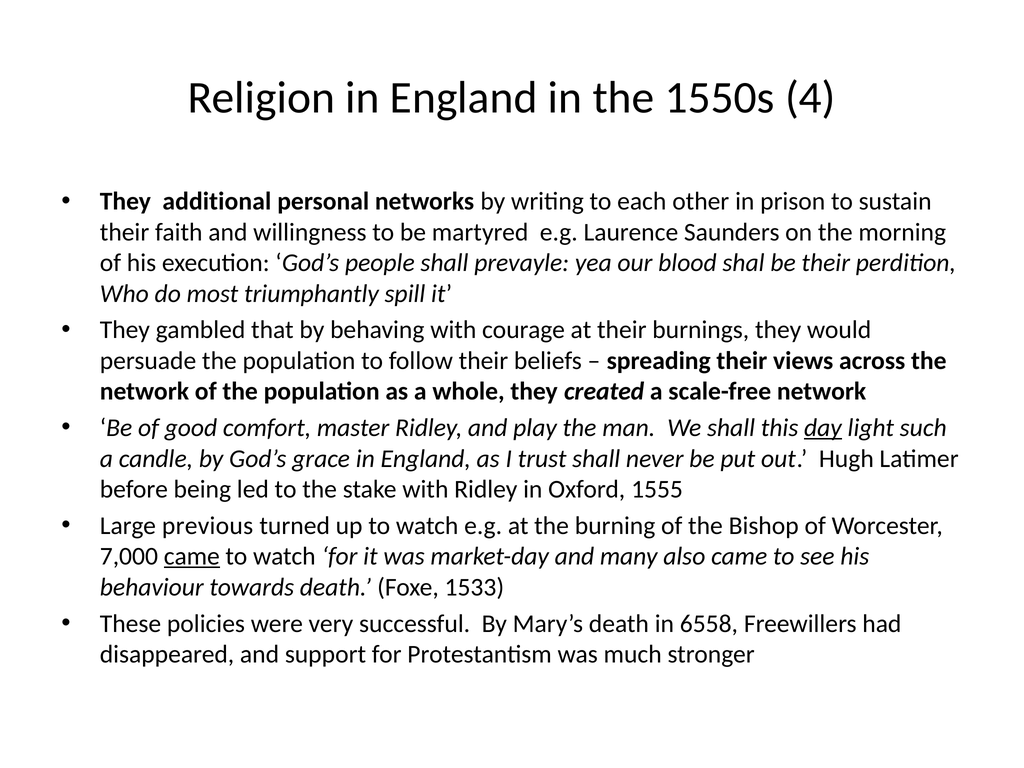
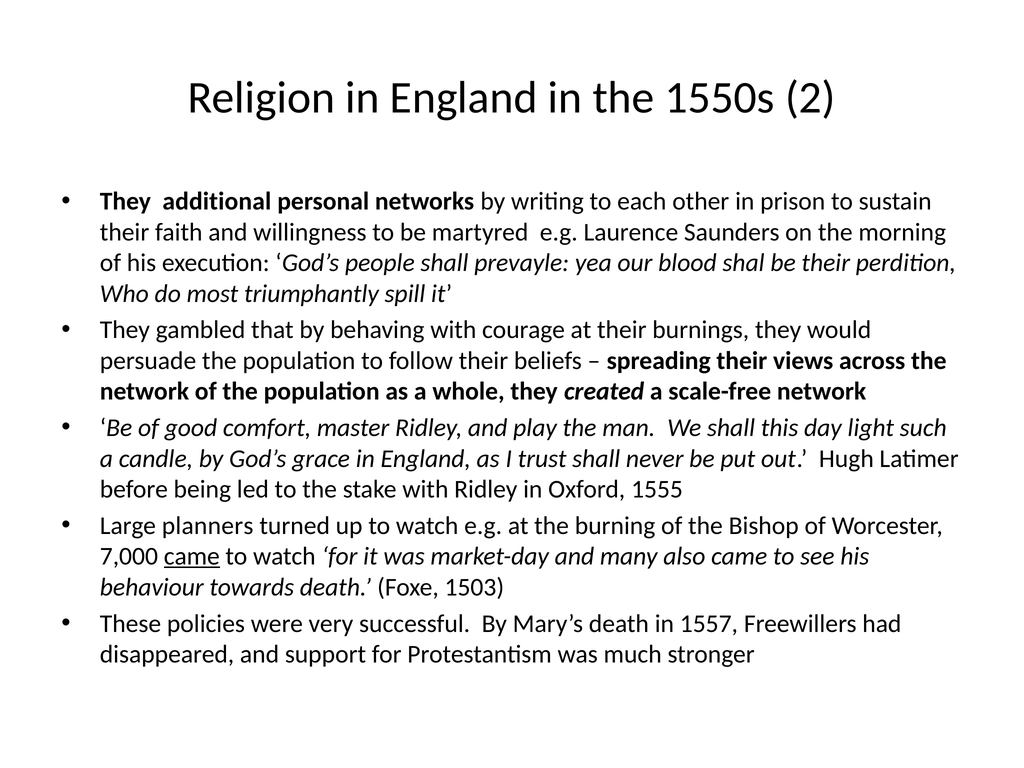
4: 4 -> 2
day underline: present -> none
previous: previous -> planners
1533: 1533 -> 1503
6558: 6558 -> 1557
